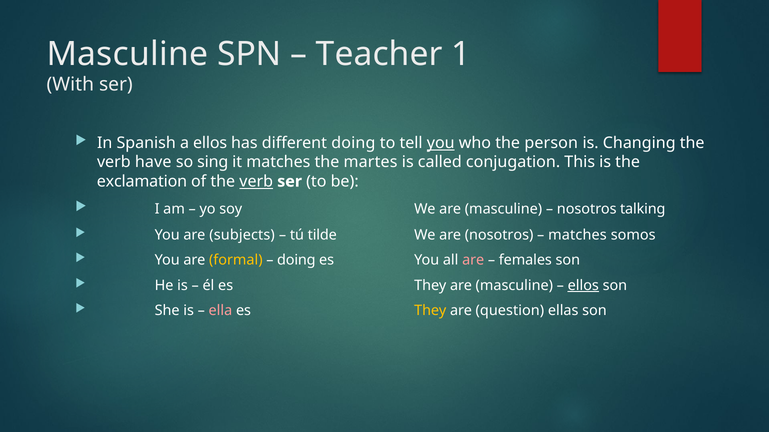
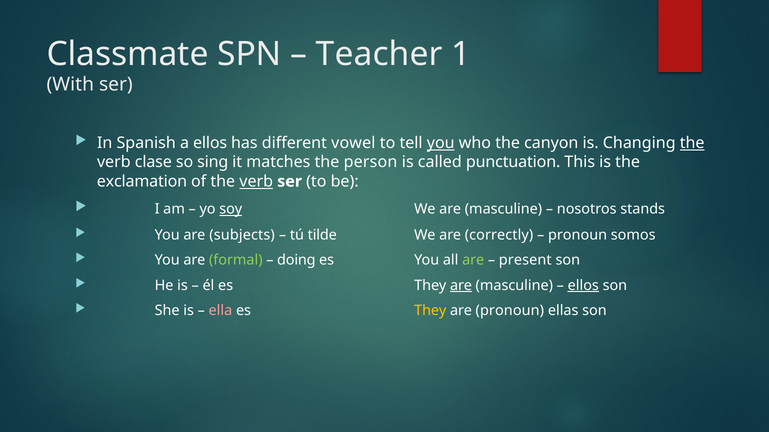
Masculine at (127, 54): Masculine -> Classmate
different doing: doing -> vowel
person: person -> canyon
the at (692, 143) underline: none -> present
have: have -> clase
martes: martes -> person
conjugation: conjugation -> punctuation
soy underline: none -> present
talking: talking -> stands
are nosotros: nosotros -> correctly
matches at (577, 235): matches -> pronoun
formal colour: yellow -> light green
are at (473, 260) colour: pink -> light green
females: females -> present
are at (461, 286) underline: none -> present
are question: question -> pronoun
